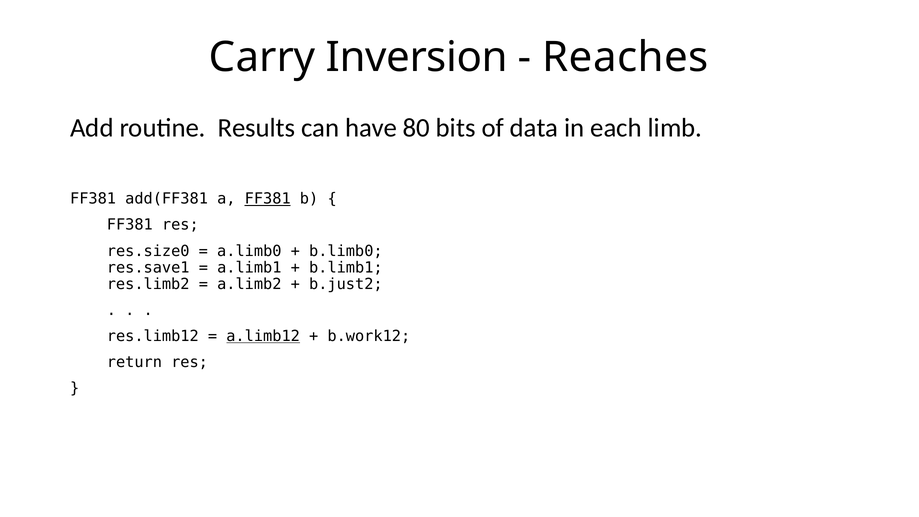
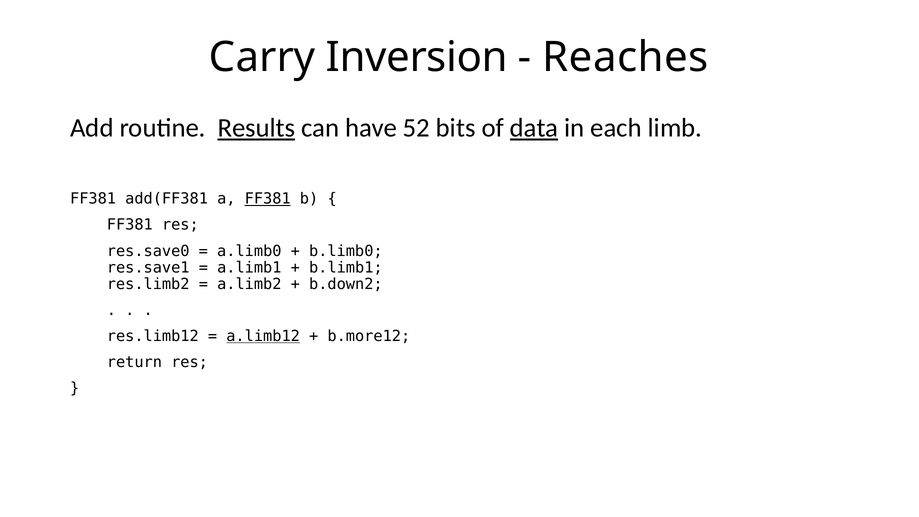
Results underline: none -> present
80: 80 -> 52
data underline: none -> present
res.size0: res.size0 -> res.save0
b.just2: b.just2 -> b.down2
b.work12: b.work12 -> b.more12
